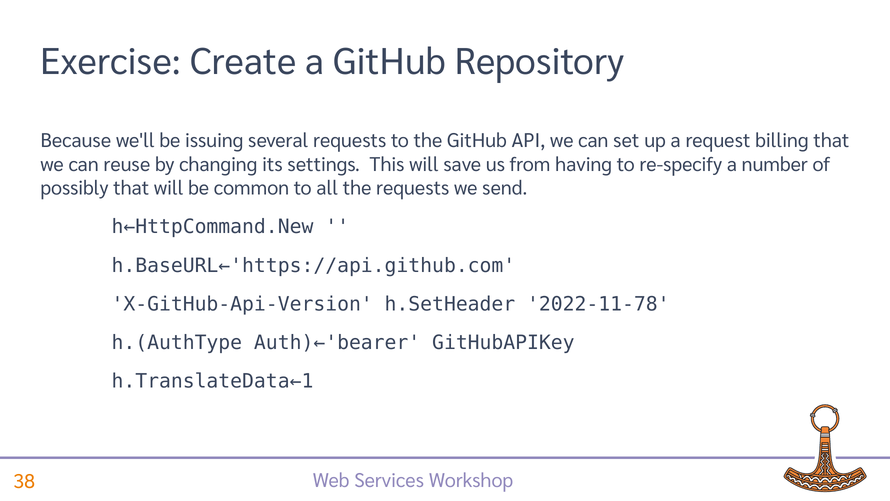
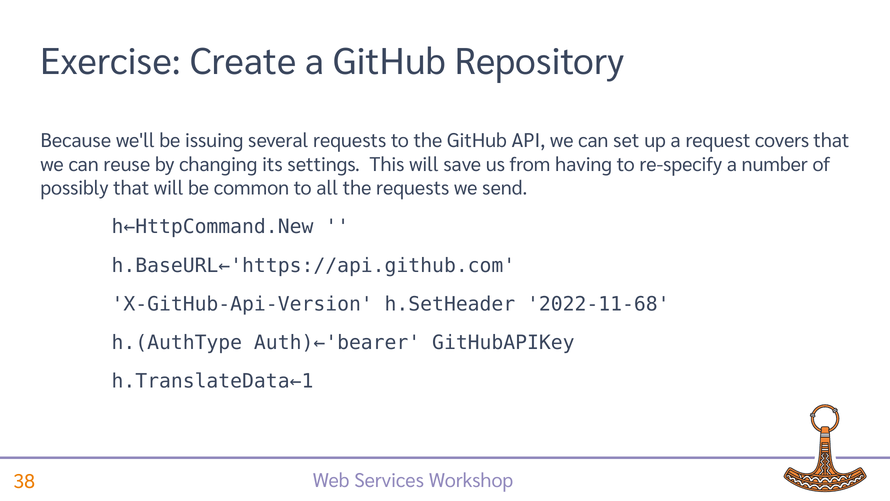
billing: billing -> covers
2022-11-78: 2022-11-78 -> 2022-11-68
